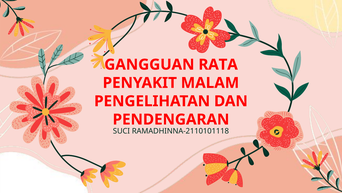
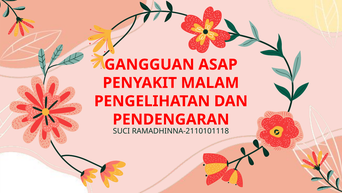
RATA: RATA -> ASAP
